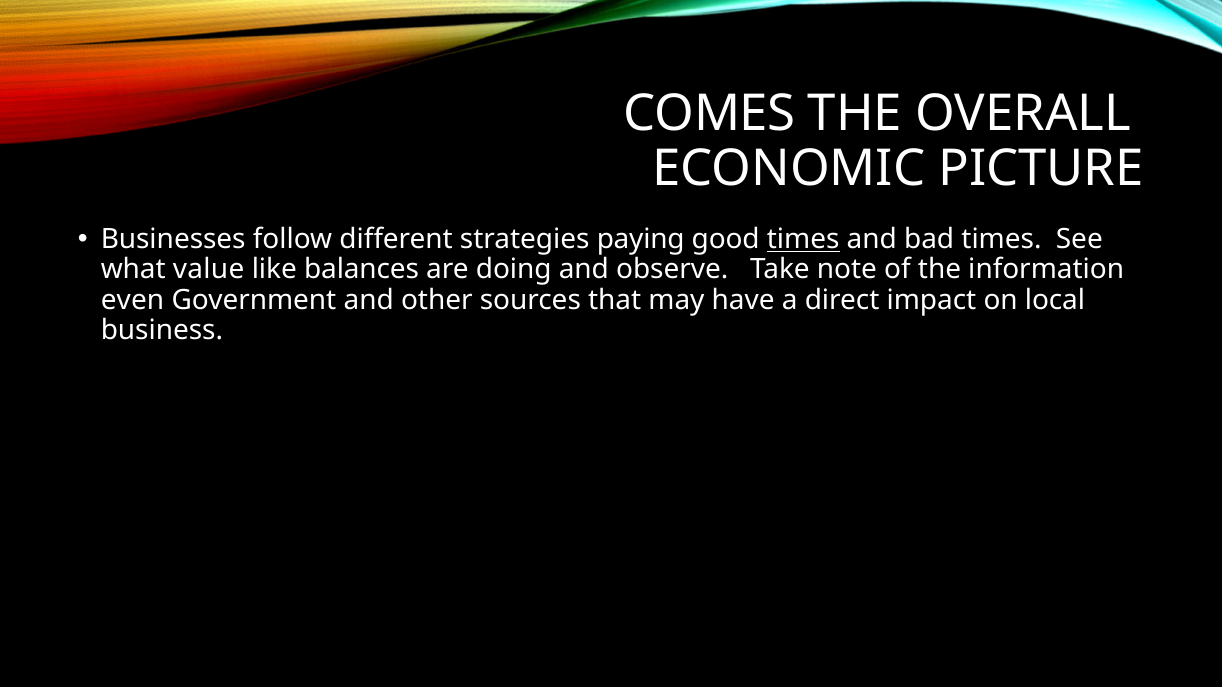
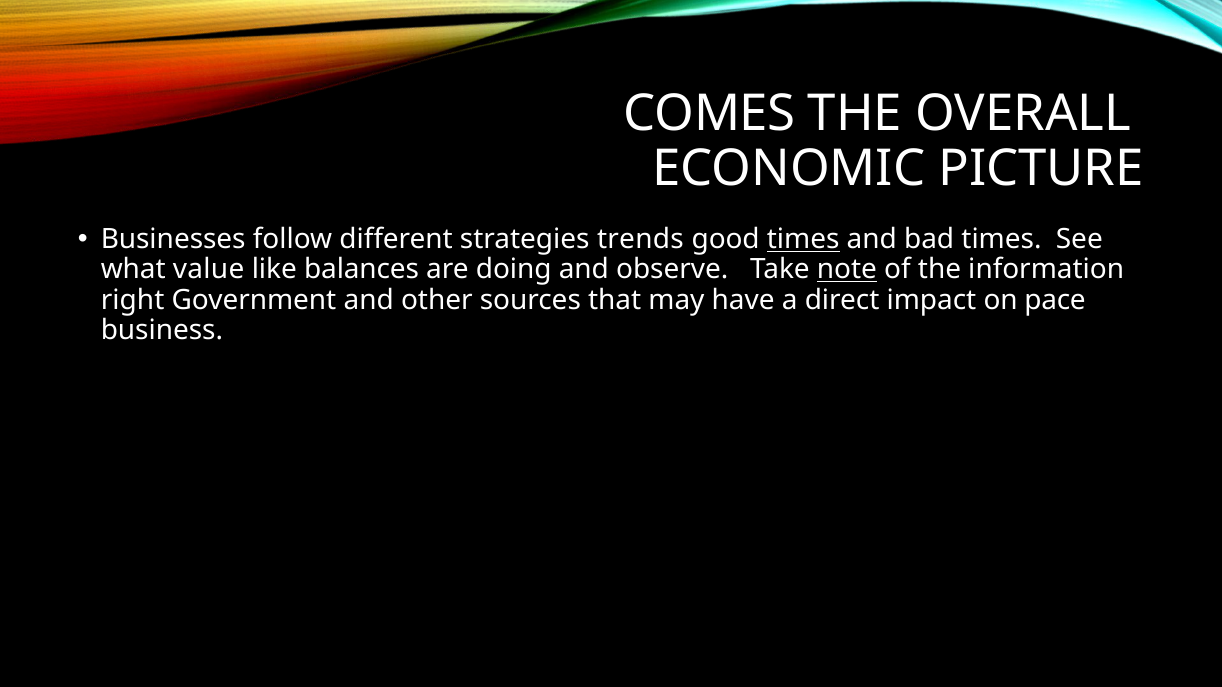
paying: paying -> trends
note underline: none -> present
even: even -> right
local: local -> pace
